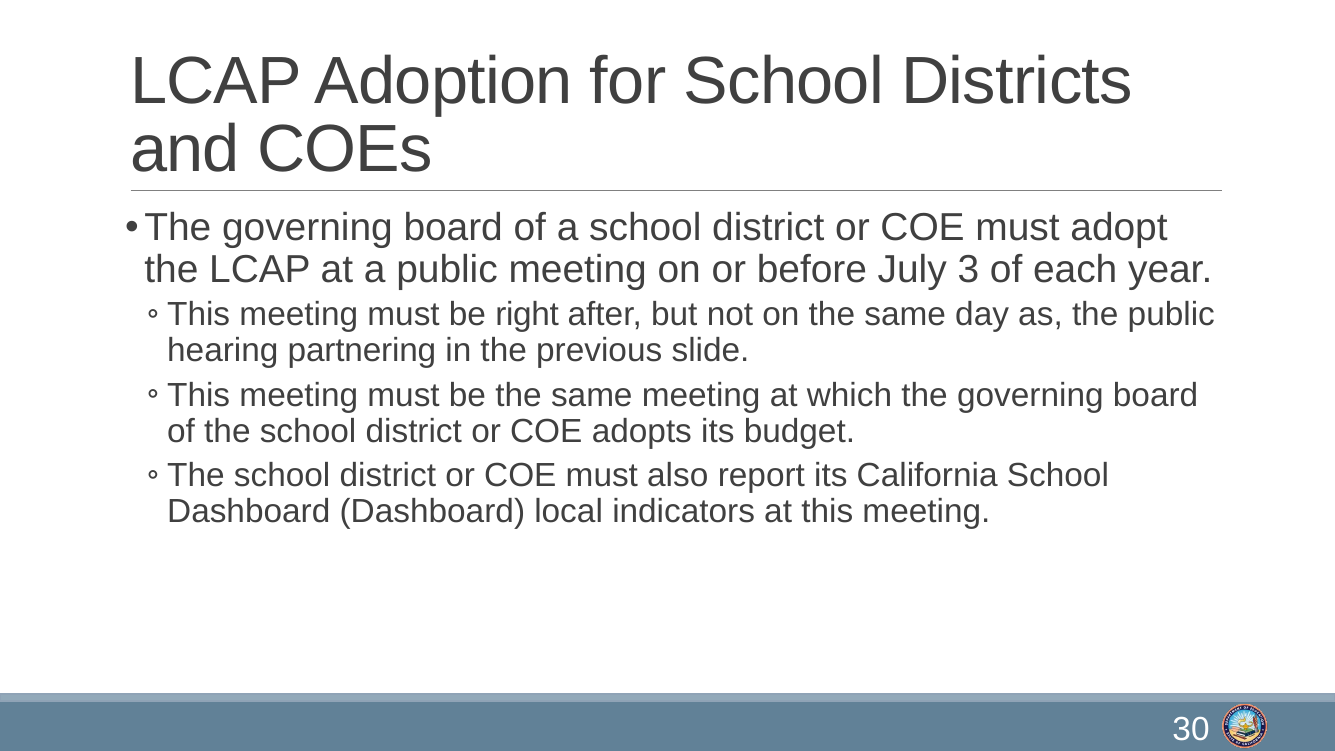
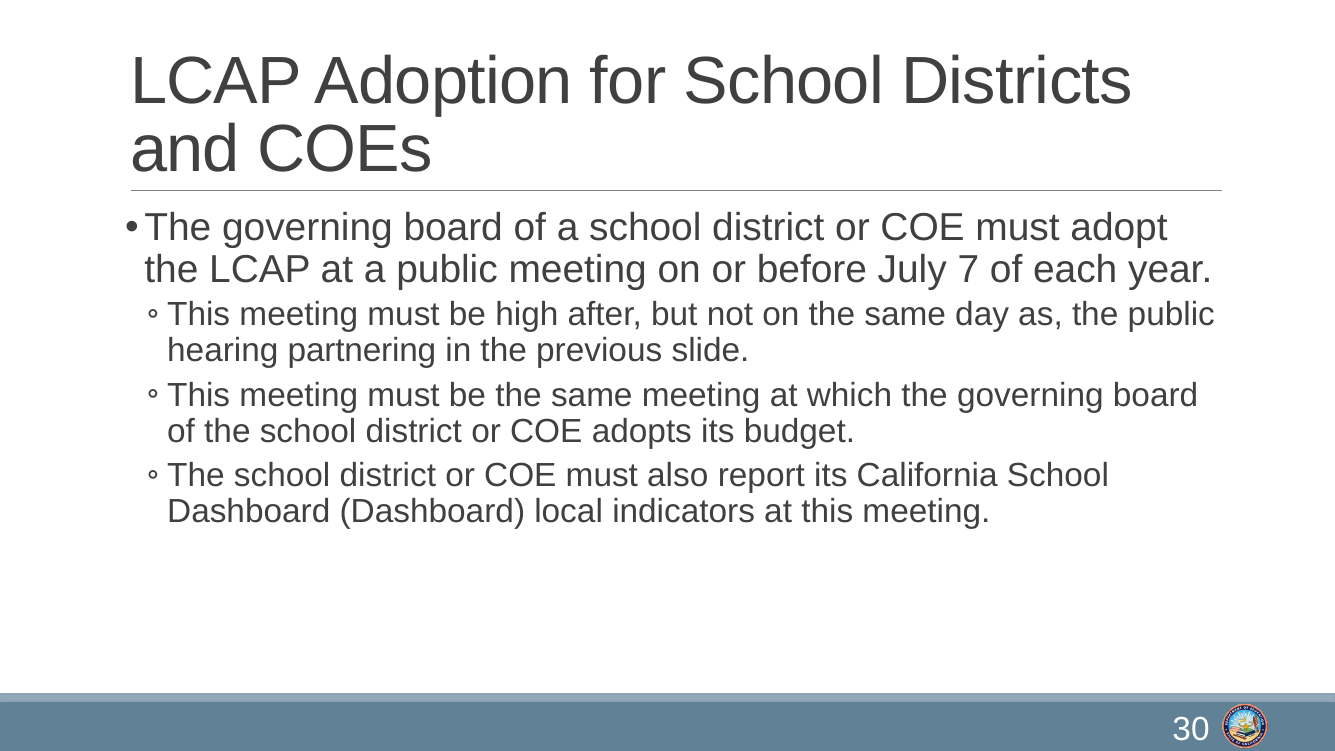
3: 3 -> 7
right: right -> high
